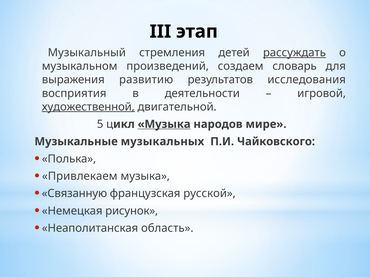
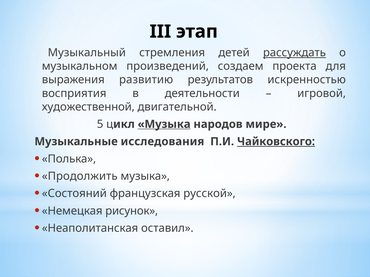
словарь: словарь -> проекта
исследования: исследования -> искренностью
художественной underline: present -> none
музыкальных: музыкальных -> исследования
Чайковского underline: none -> present
Привлекаем: Привлекаем -> Продолжить
Связанную: Связанную -> Состояний
область: область -> оставил
